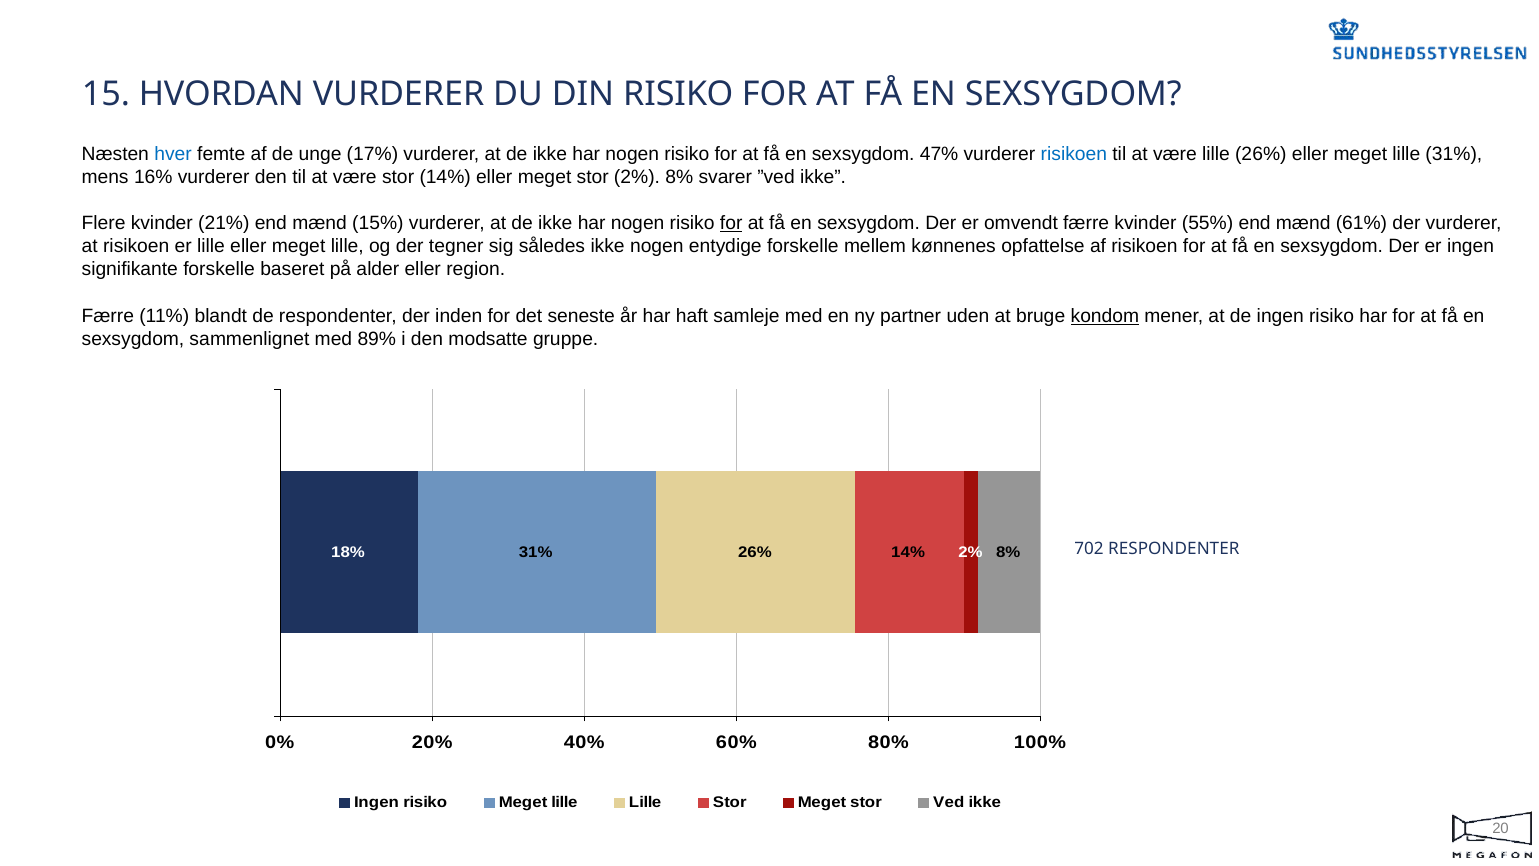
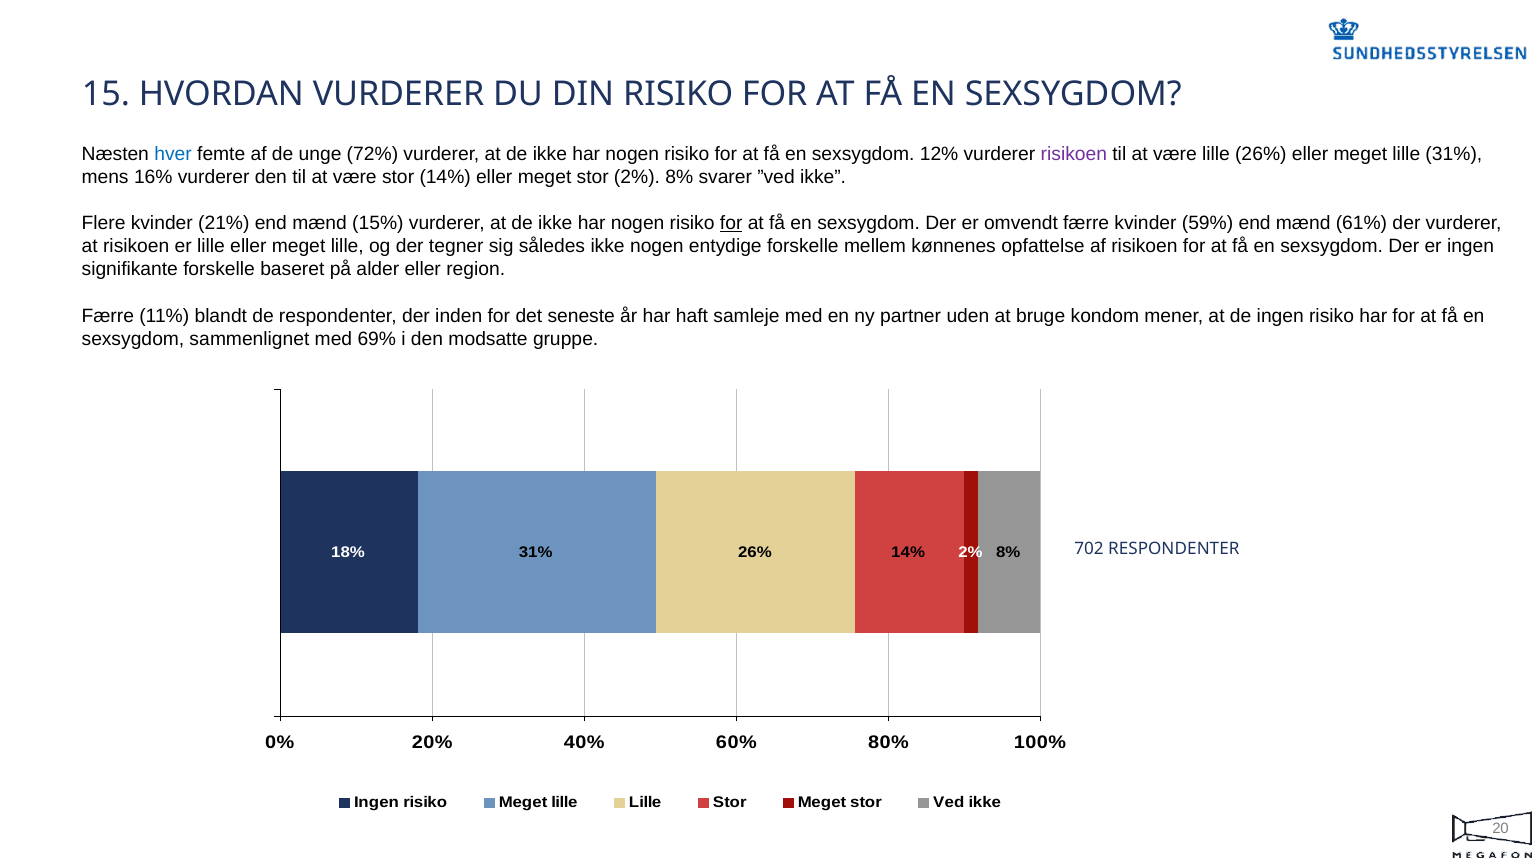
17%: 17% -> 72%
47%: 47% -> 12%
risikoen at (1074, 154) colour: blue -> purple
55%: 55% -> 59%
kondom underline: present -> none
89%: 89% -> 69%
